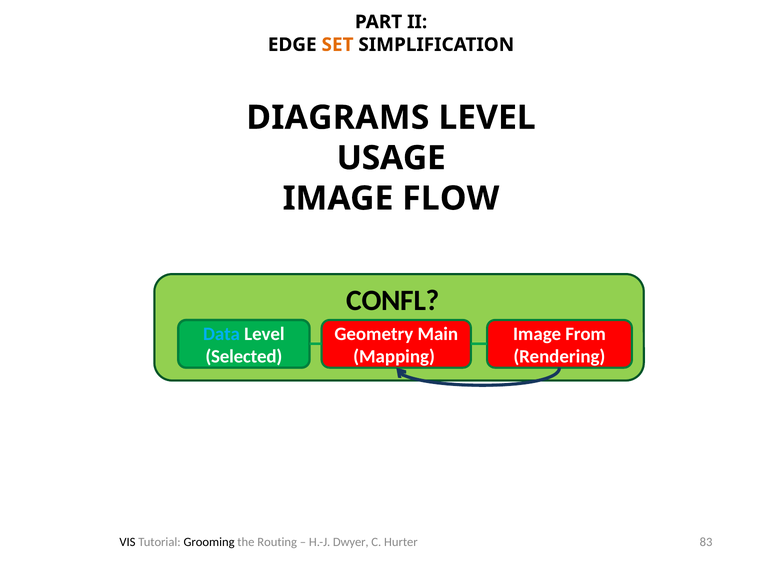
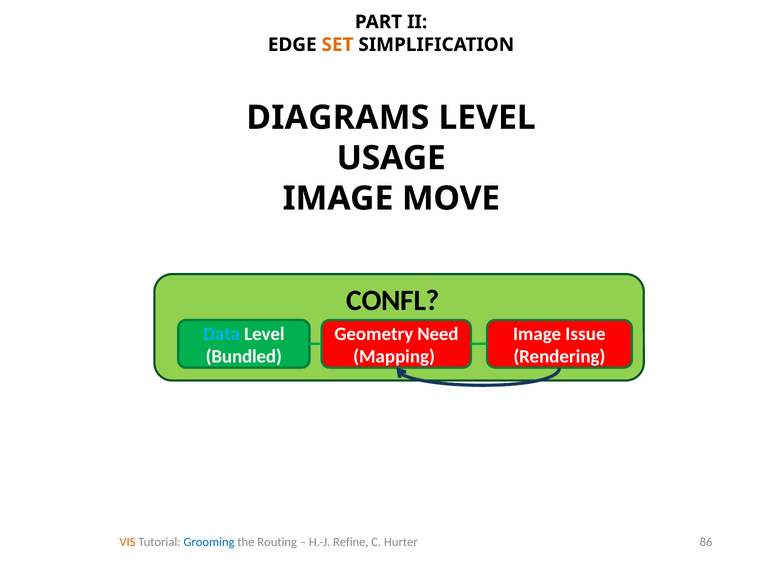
FLOW: FLOW -> MOVE
Main: Main -> Need
From: From -> Issue
Selected: Selected -> Bundled
VIS colour: black -> orange
Grooming colour: black -> blue
Dwyer: Dwyer -> Refine
83: 83 -> 86
